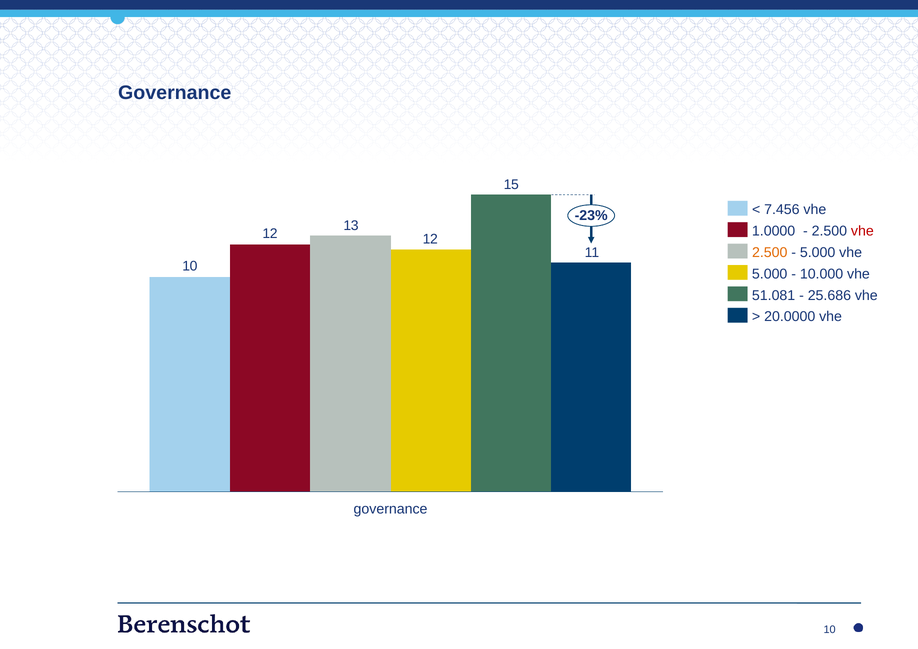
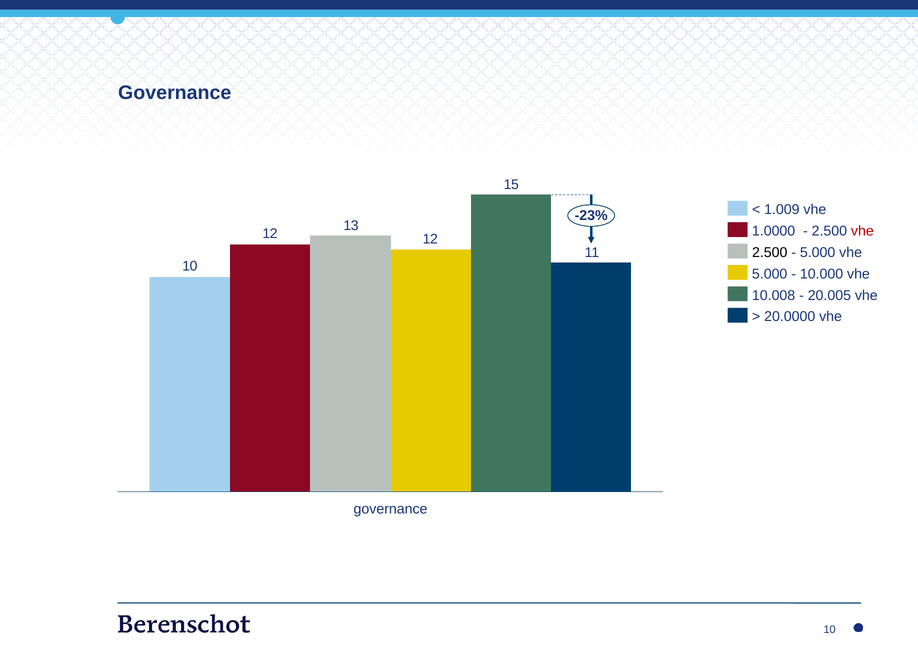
7.456: 7.456 -> 1.009
2.500 at (770, 253) colour: orange -> black
51.081: 51.081 -> 10.008
25.686: 25.686 -> 20.005
